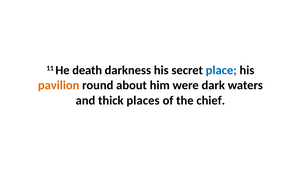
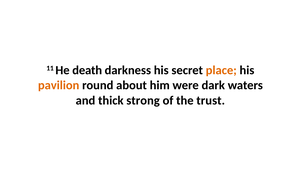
place colour: blue -> orange
places: places -> strong
chief: chief -> trust
